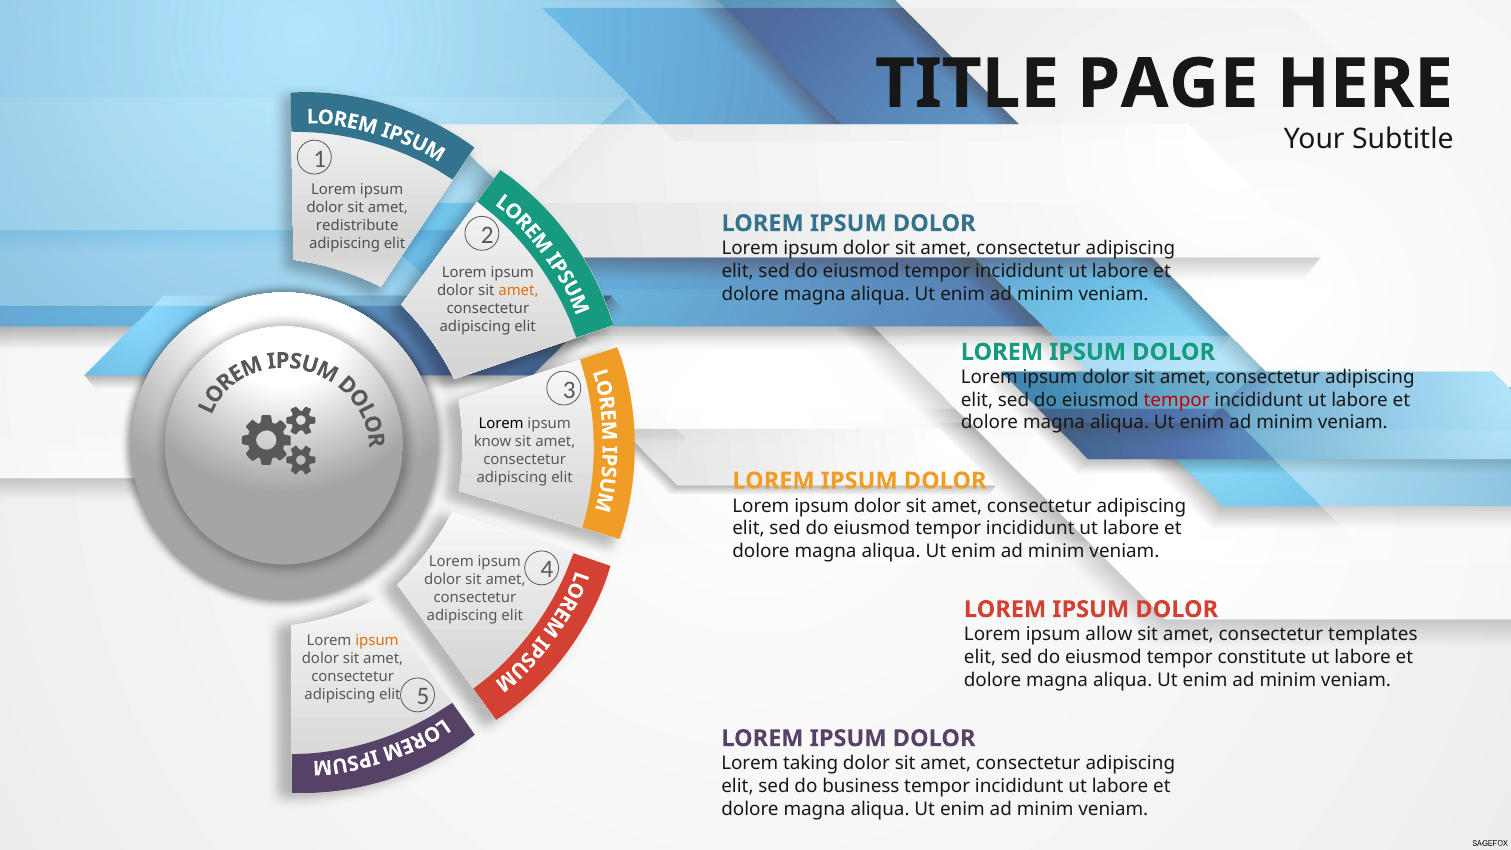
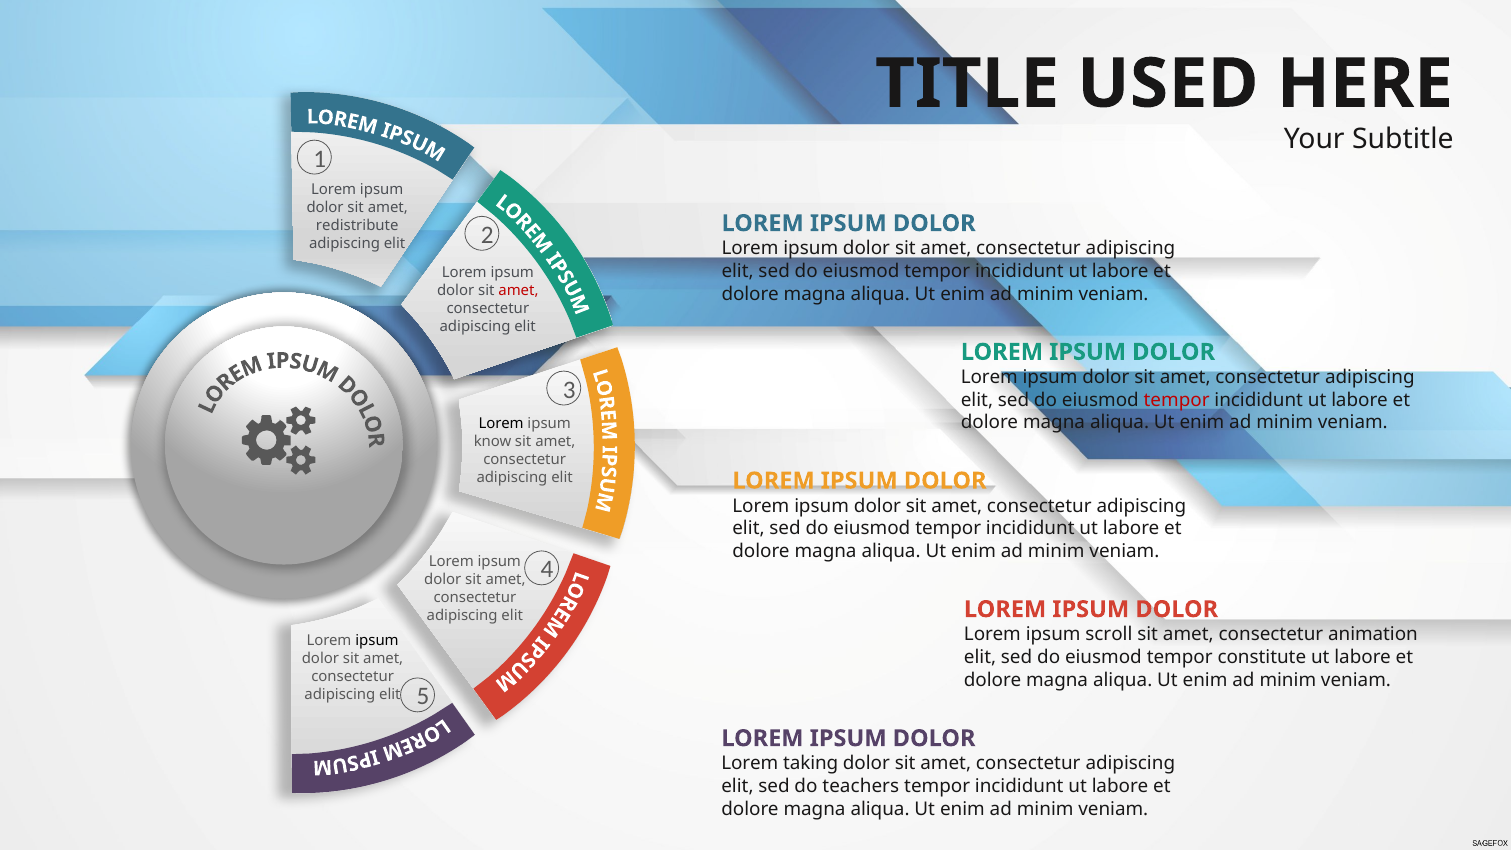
PAGE: PAGE -> USED
amet at (518, 291) colour: orange -> red
allow: allow -> scroll
templates: templates -> animation
ipsum at (377, 641) colour: orange -> black
business: business -> teachers
